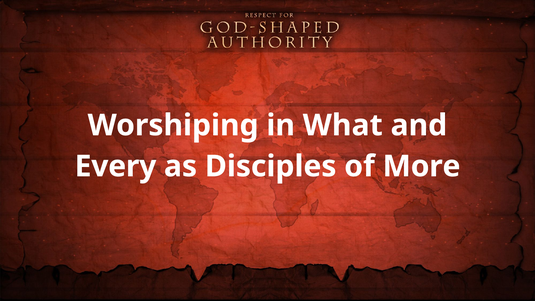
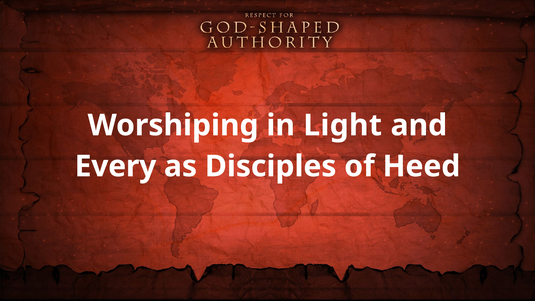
What: What -> Light
More: More -> Heed
